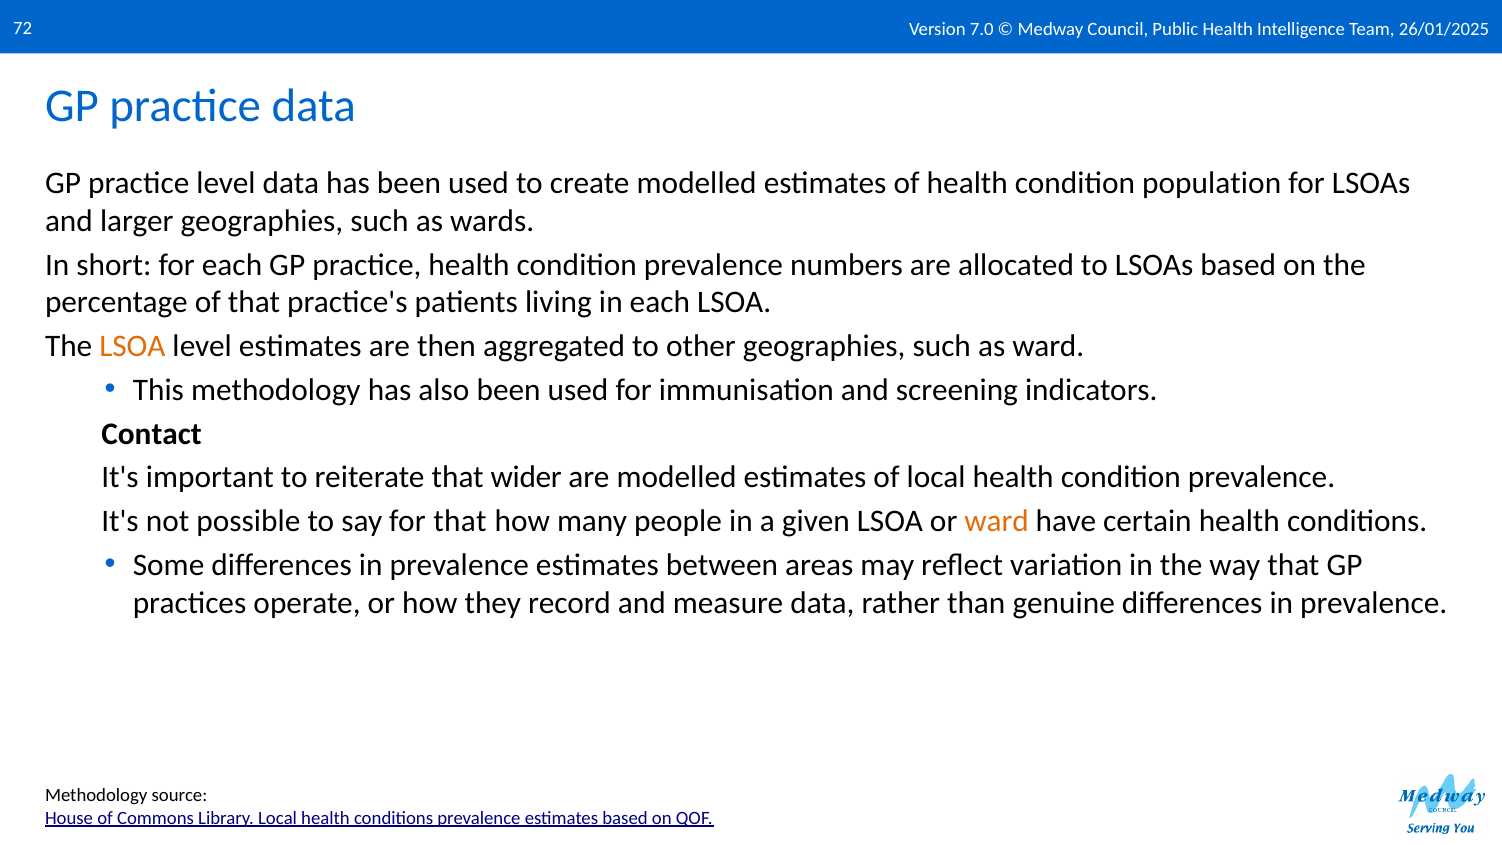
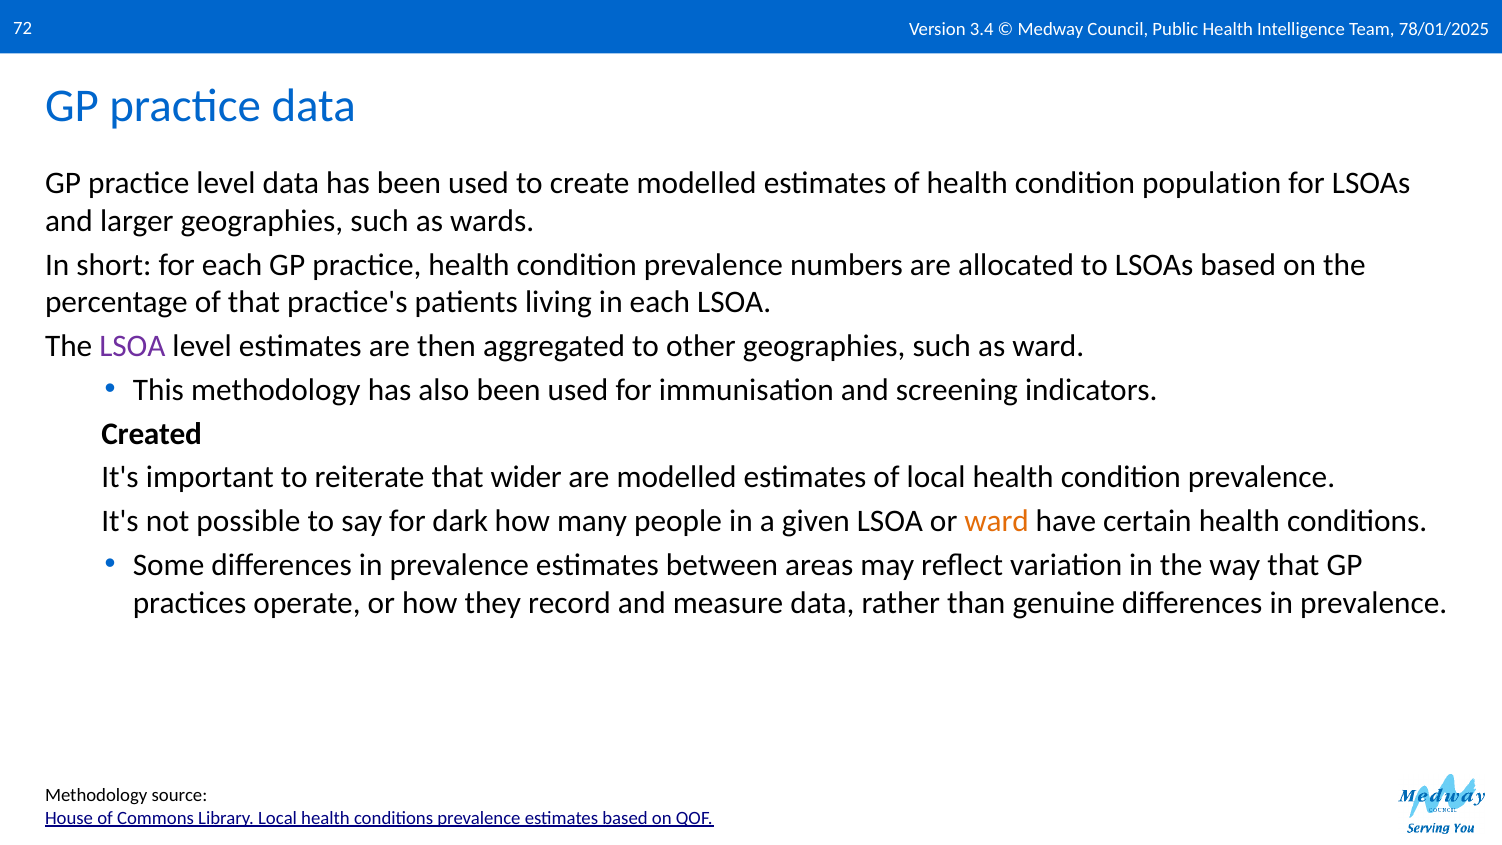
7.0: 7.0 -> 3.4
26/01/2025: 26/01/2025 -> 78/01/2025
LSOA at (132, 346) colour: orange -> purple
Contact: Contact -> Created
for that: that -> dark
